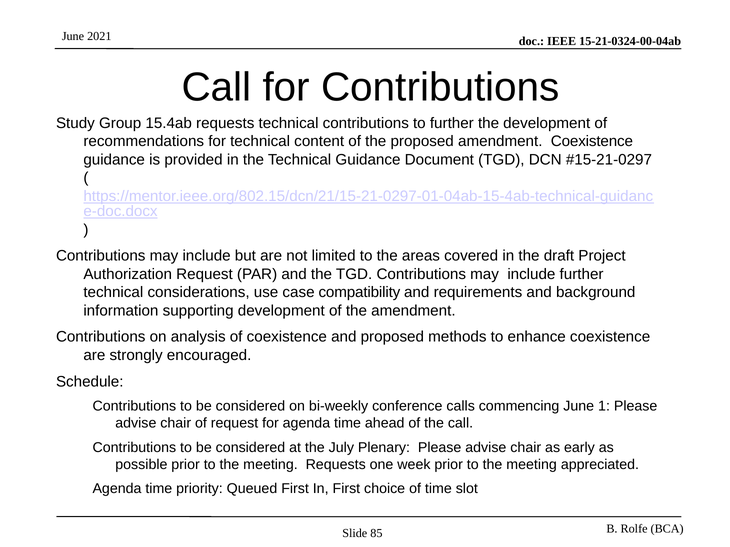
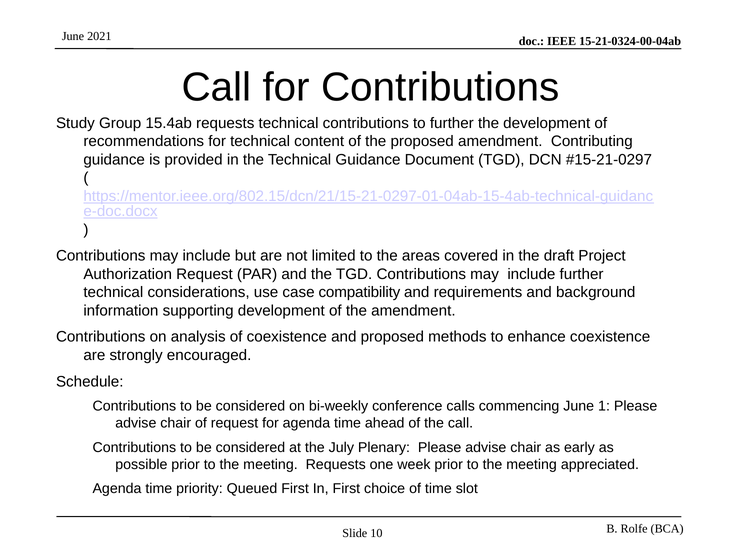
amendment Coexistence: Coexistence -> Contributing
85: 85 -> 10
